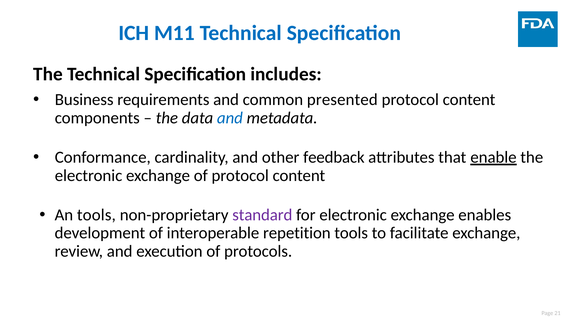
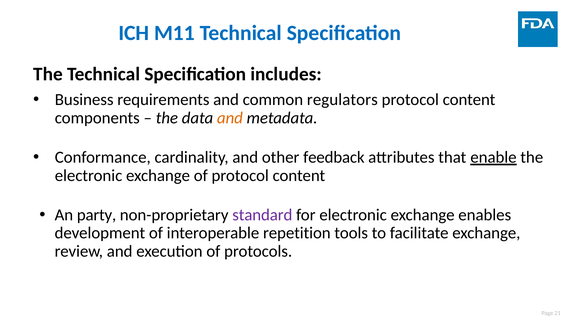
presented: presented -> regulators
and at (230, 118) colour: blue -> orange
An tools: tools -> party
